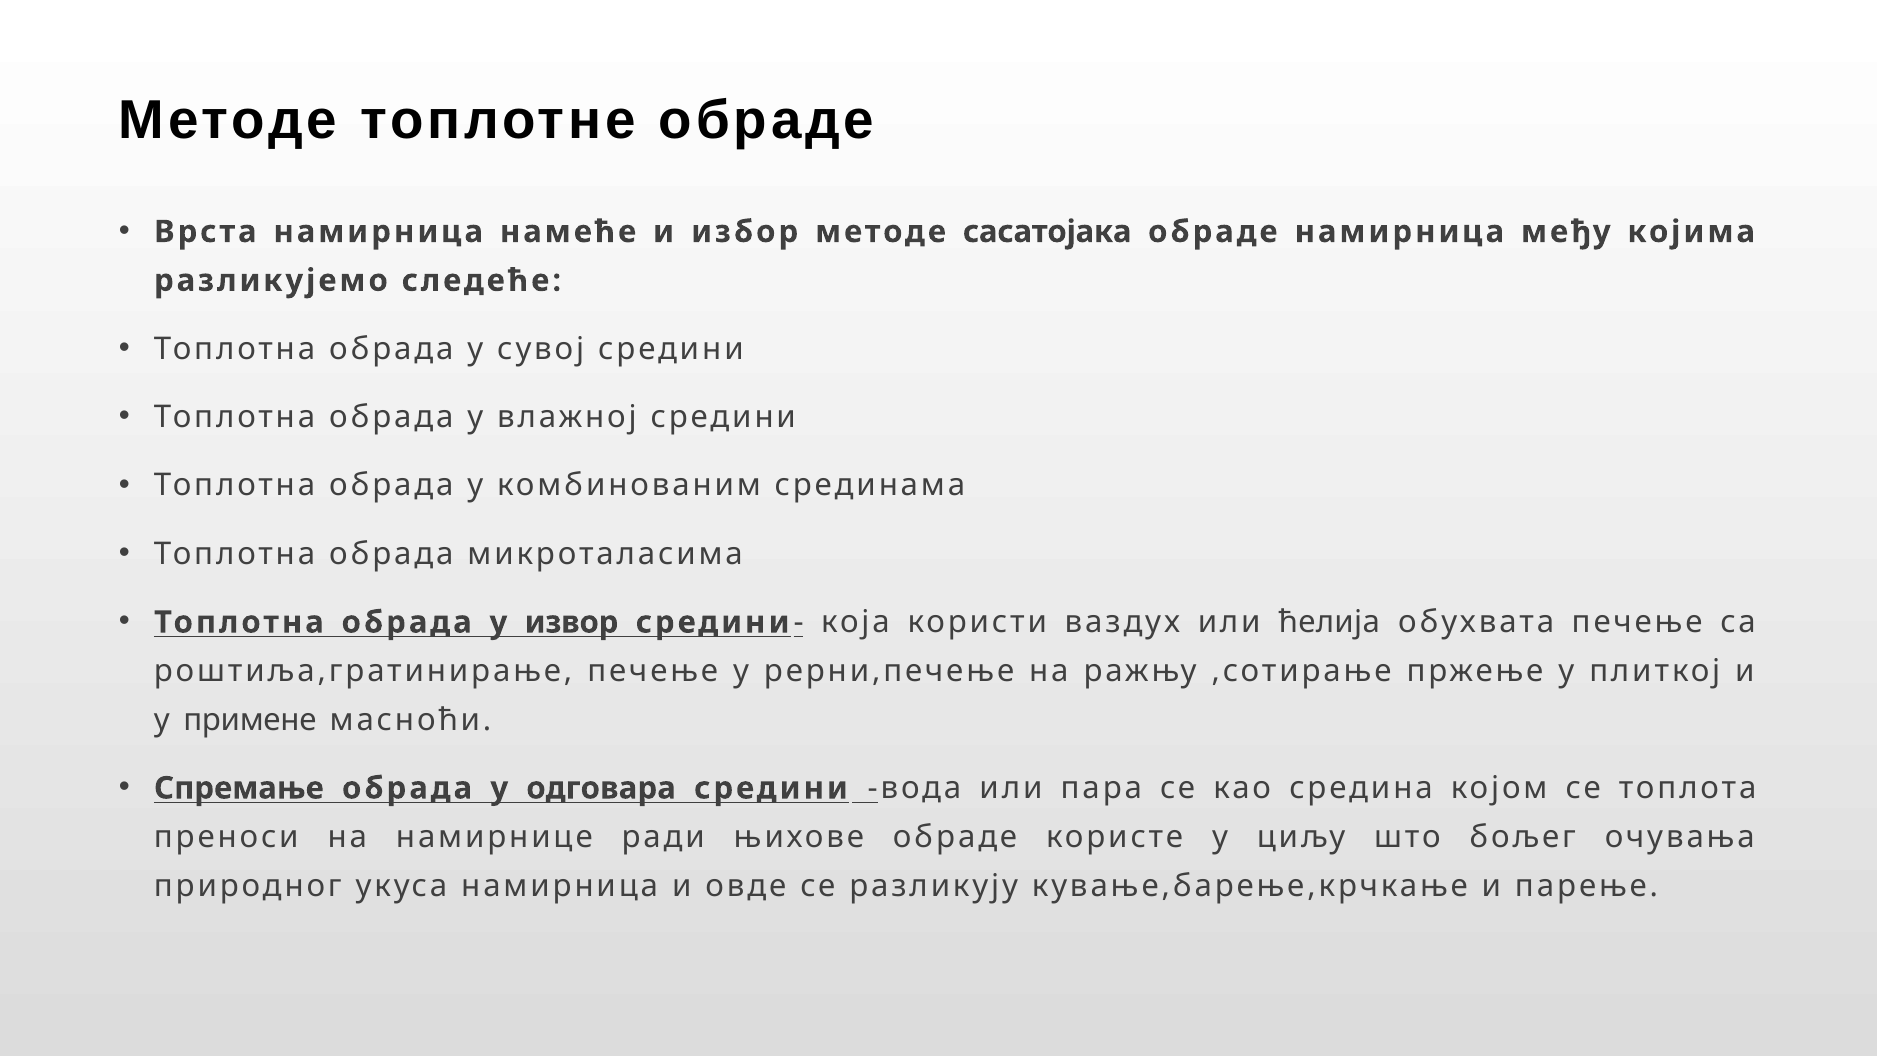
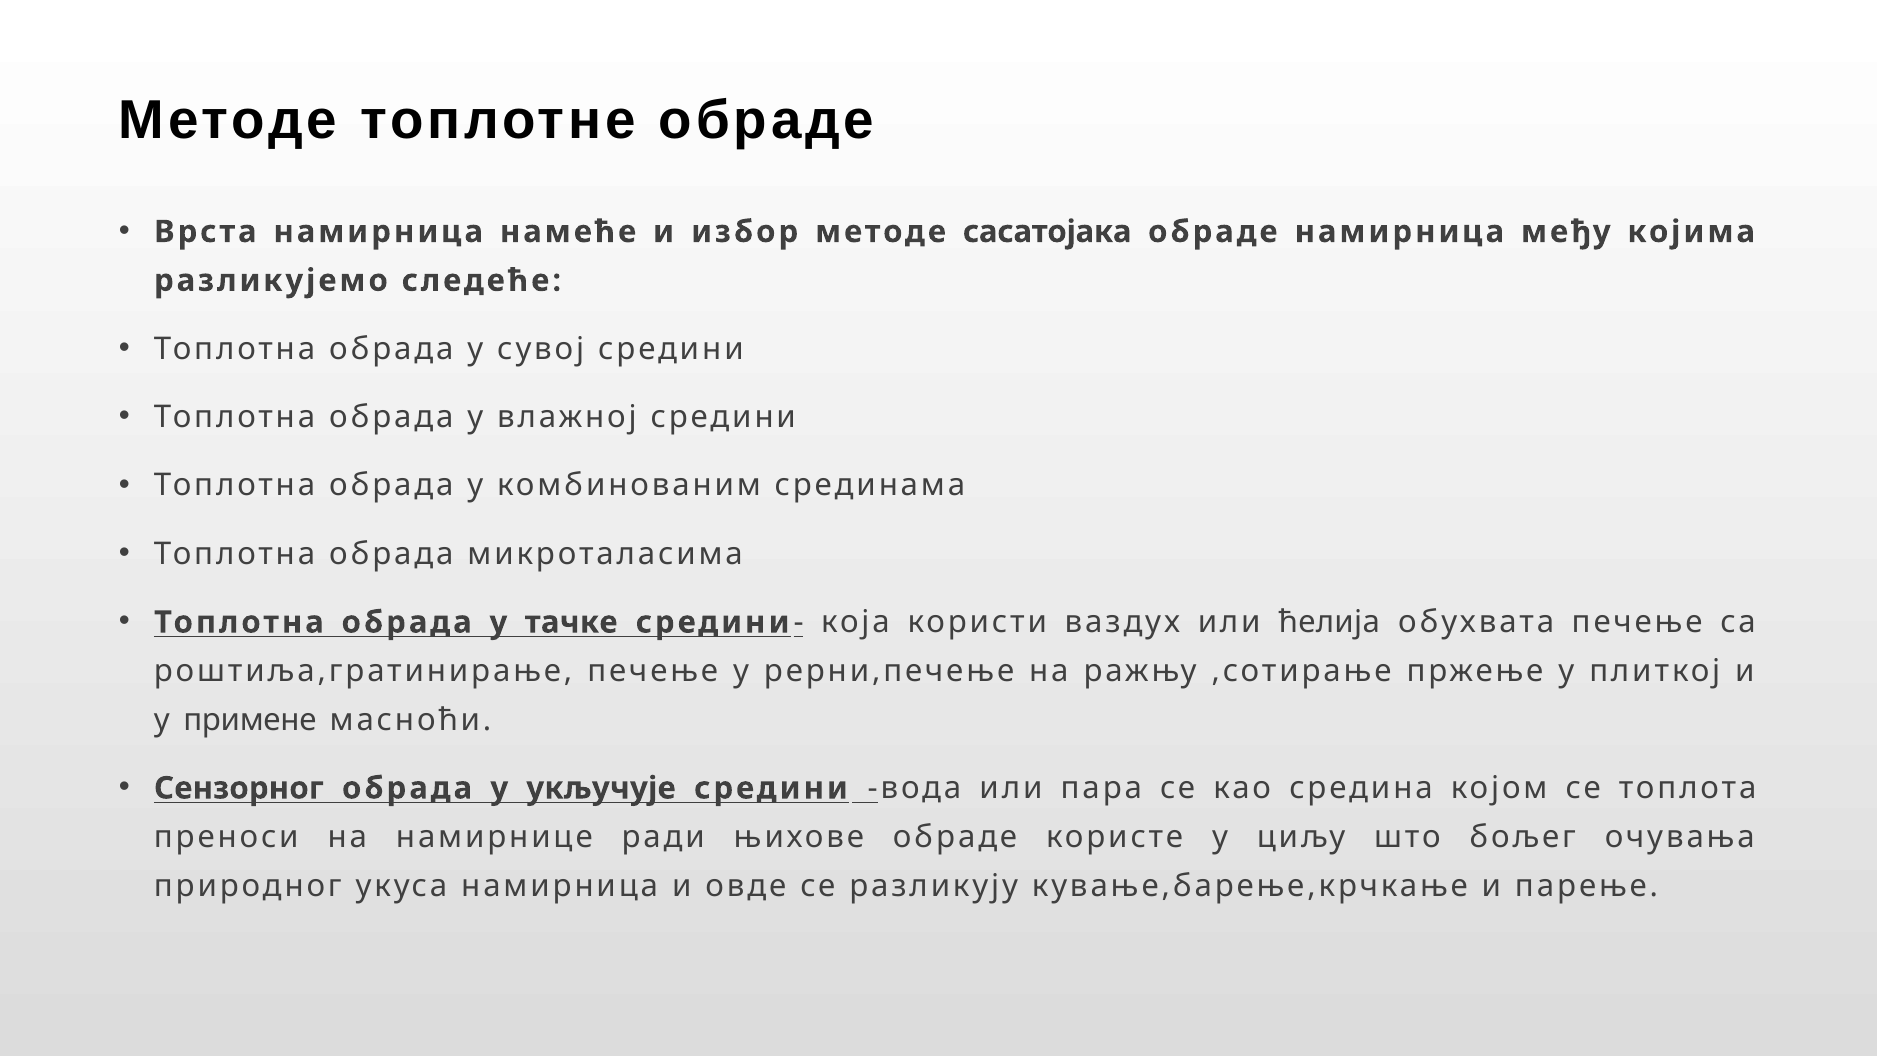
извор: извор -> тачке
Спремање: Спремање -> Сензорног
одговара: одговара -> укључује
